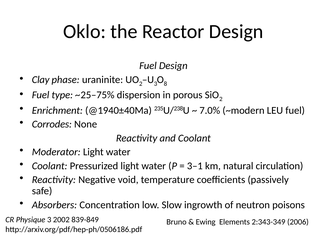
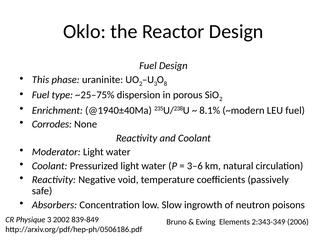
Clay: Clay -> This
7.0%: 7.0% -> 8.1%
3–1: 3–1 -> 3–6
